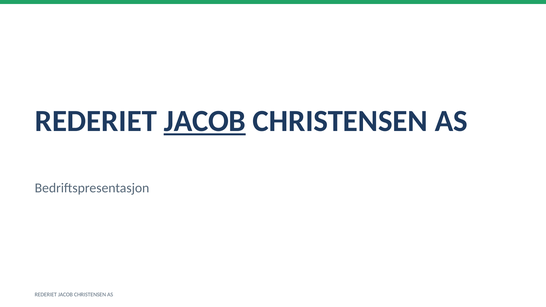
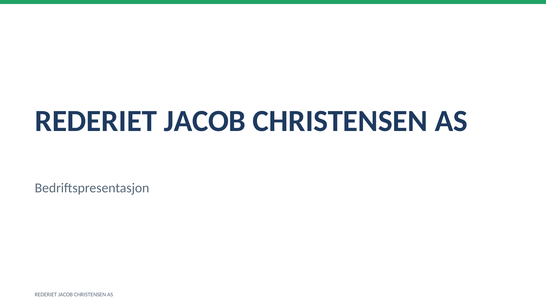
JACOB at (205, 121) underline: present -> none
